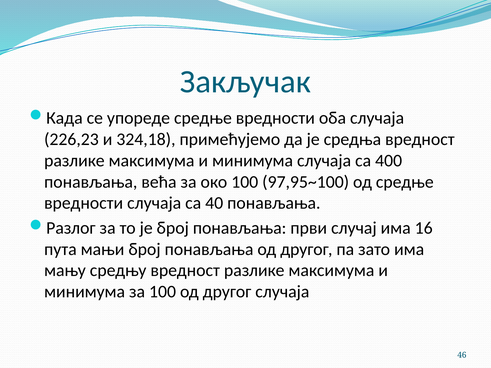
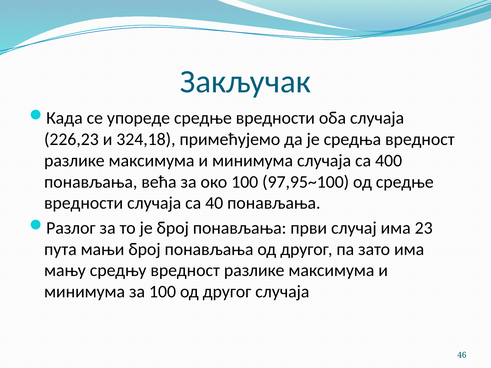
16: 16 -> 23
